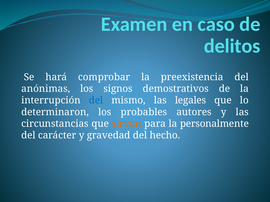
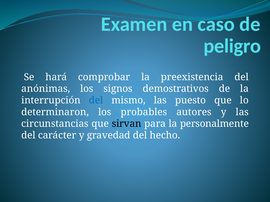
delitos: delitos -> peligro
legales: legales -> puesto
sirvan colour: orange -> black
